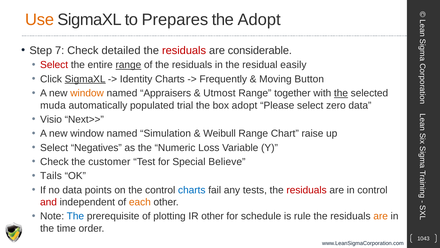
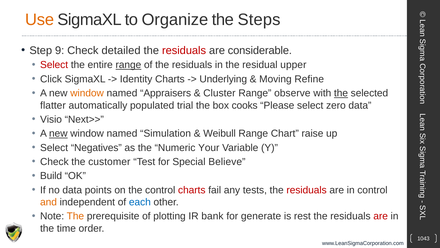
Prepares: Prepares -> Organize
the Adopt: Adopt -> Steps
7: 7 -> 9
easily: easily -> upper
SigmaXL at (85, 79) underline: present -> none
Frequently: Frequently -> Underlying
Button: Button -> Refine
Utmost: Utmost -> Cluster
together: together -> observe
muda: muda -> flatter
box adopt: adopt -> cooks
new at (58, 133) underline: none -> present
Loss: Loss -> Your
Tails: Tails -> Build
charts at (192, 190) colour: blue -> red
and colour: red -> orange
each colour: orange -> blue
The at (75, 216) colour: blue -> orange
IR other: other -> bank
schedule: schedule -> generate
rule: rule -> rest
are at (381, 216) colour: orange -> red
